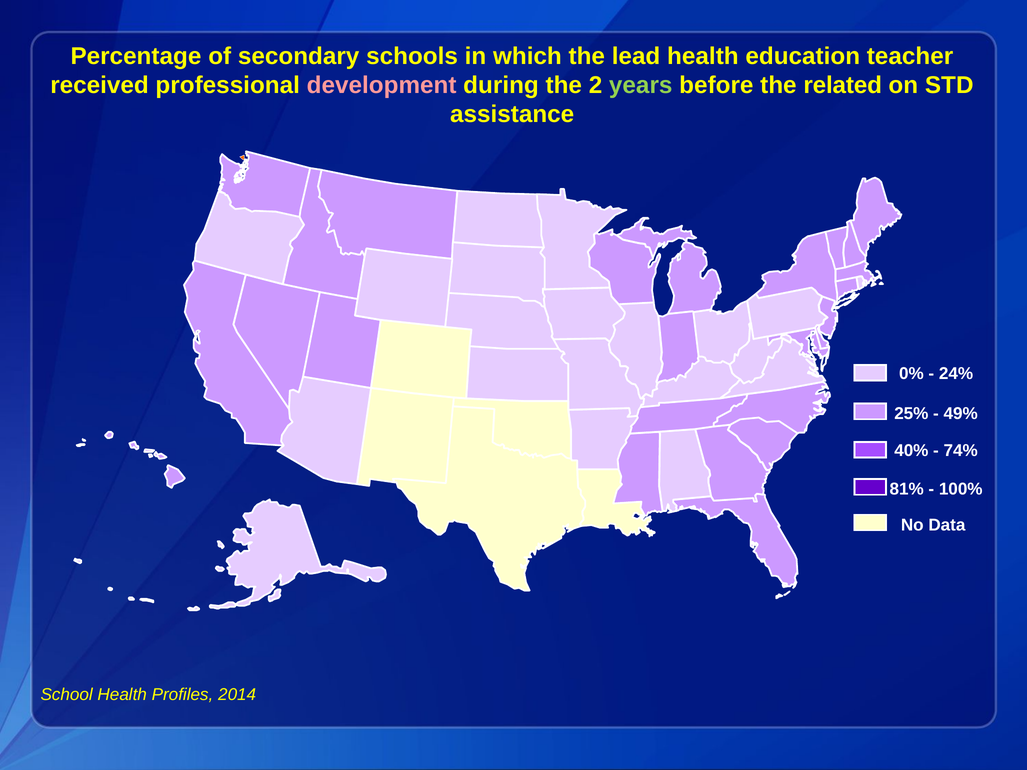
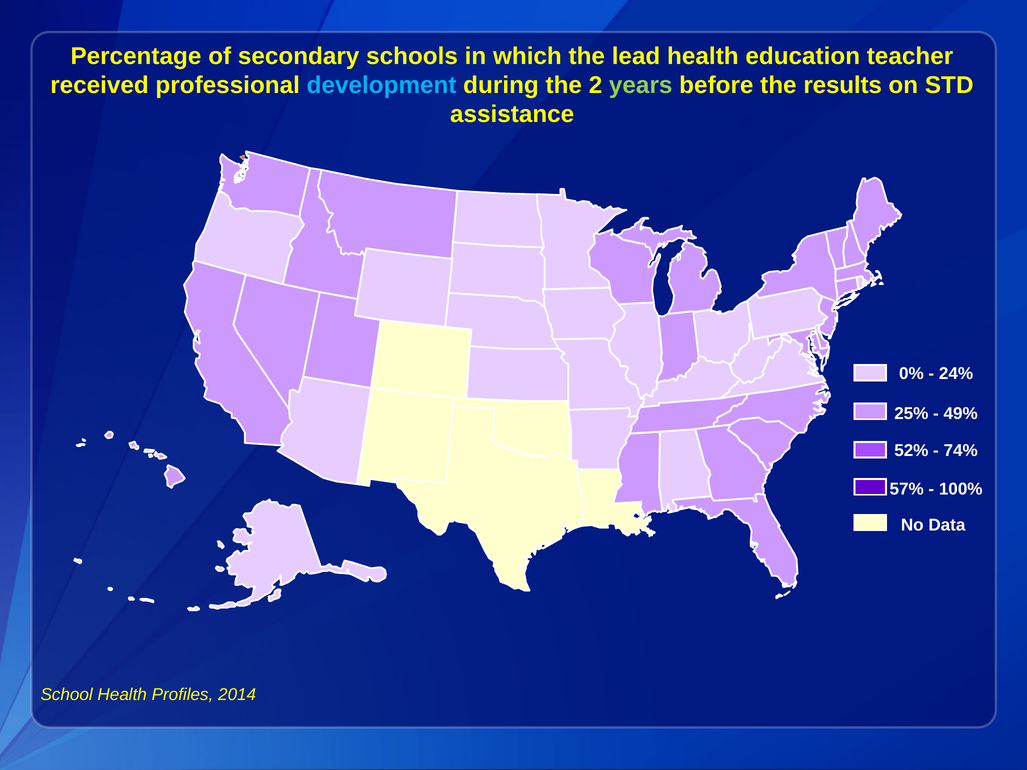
development colour: pink -> light blue
related: related -> results
40%: 40% -> 52%
81%: 81% -> 57%
